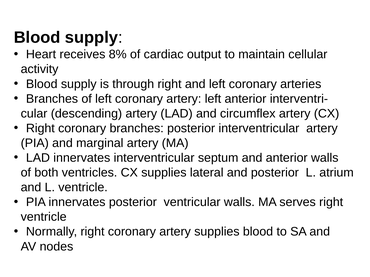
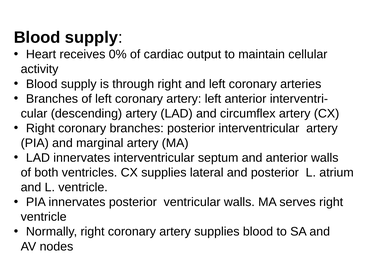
8%: 8% -> 0%
